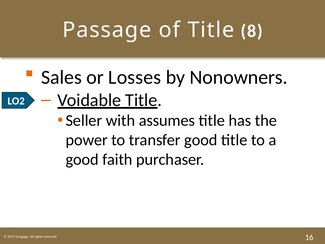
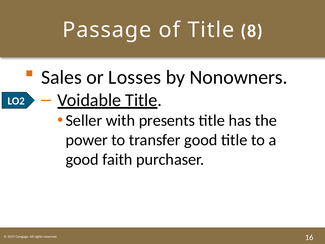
assumes: assumes -> presents
